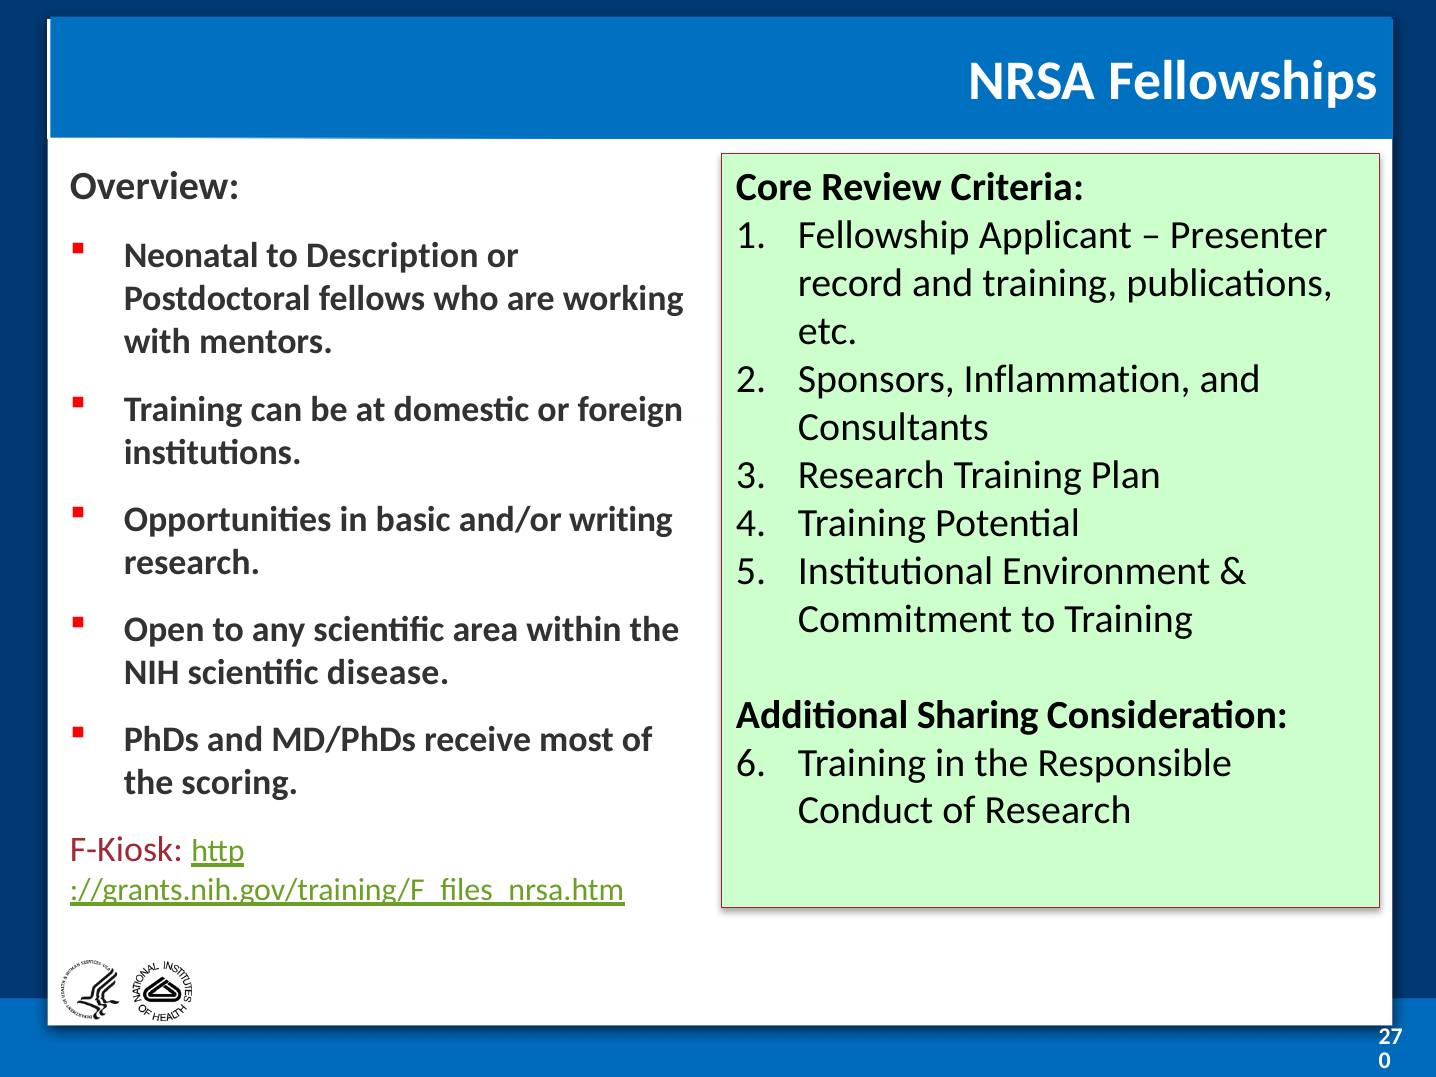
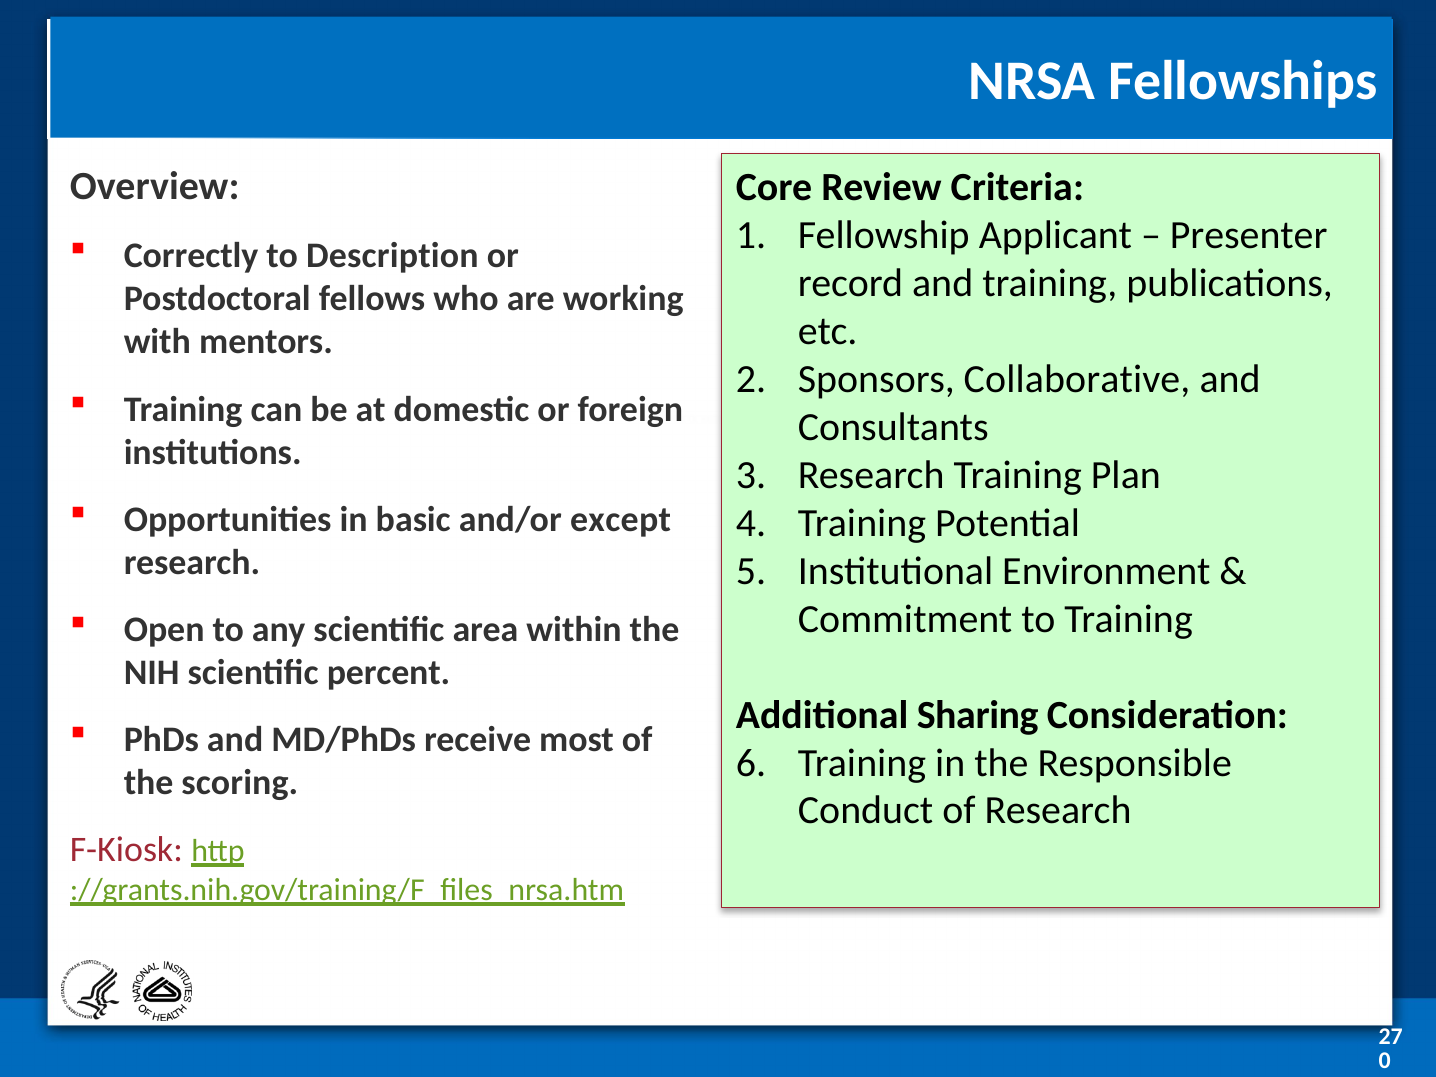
Neonatal: Neonatal -> Correctly
Inflammation: Inflammation -> Collaborative
writing: writing -> except
disease: disease -> percent
